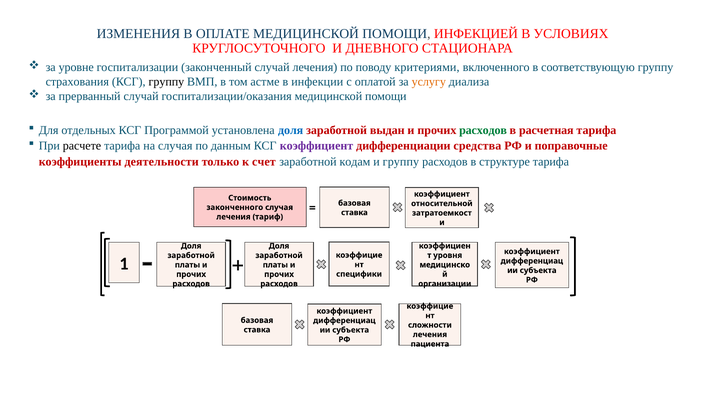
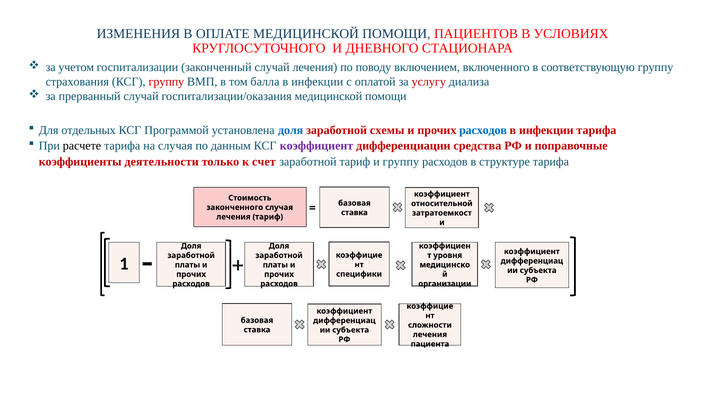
ИНФЕКЦИЕЙ: ИНФЕКЦИЕЙ -> ПАЦИЕНТОВ
уровне: уровне -> учетом
критериями: критериями -> включением
группу at (166, 82) colour: black -> red
астме: астме -> балла
услугу colour: orange -> red
выдан: выдан -> схемы
расходов at (483, 130) colour: green -> blue
расчетная at (546, 130): расчетная -> инфекции
заработной кодам: кодам -> тариф
